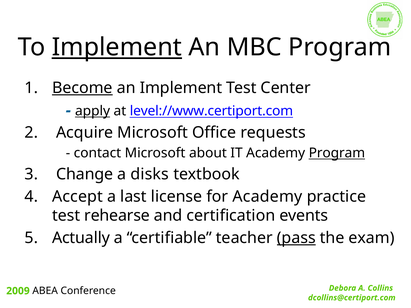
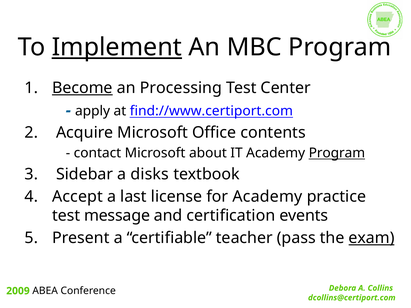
an Implement: Implement -> Processing
apply underline: present -> none
level://www.certiport.com: level://www.certiport.com -> find://www.certiport.com
requests: requests -> contents
Change: Change -> Sidebar
rehearse: rehearse -> message
Actually: Actually -> Present
pass underline: present -> none
exam underline: none -> present
